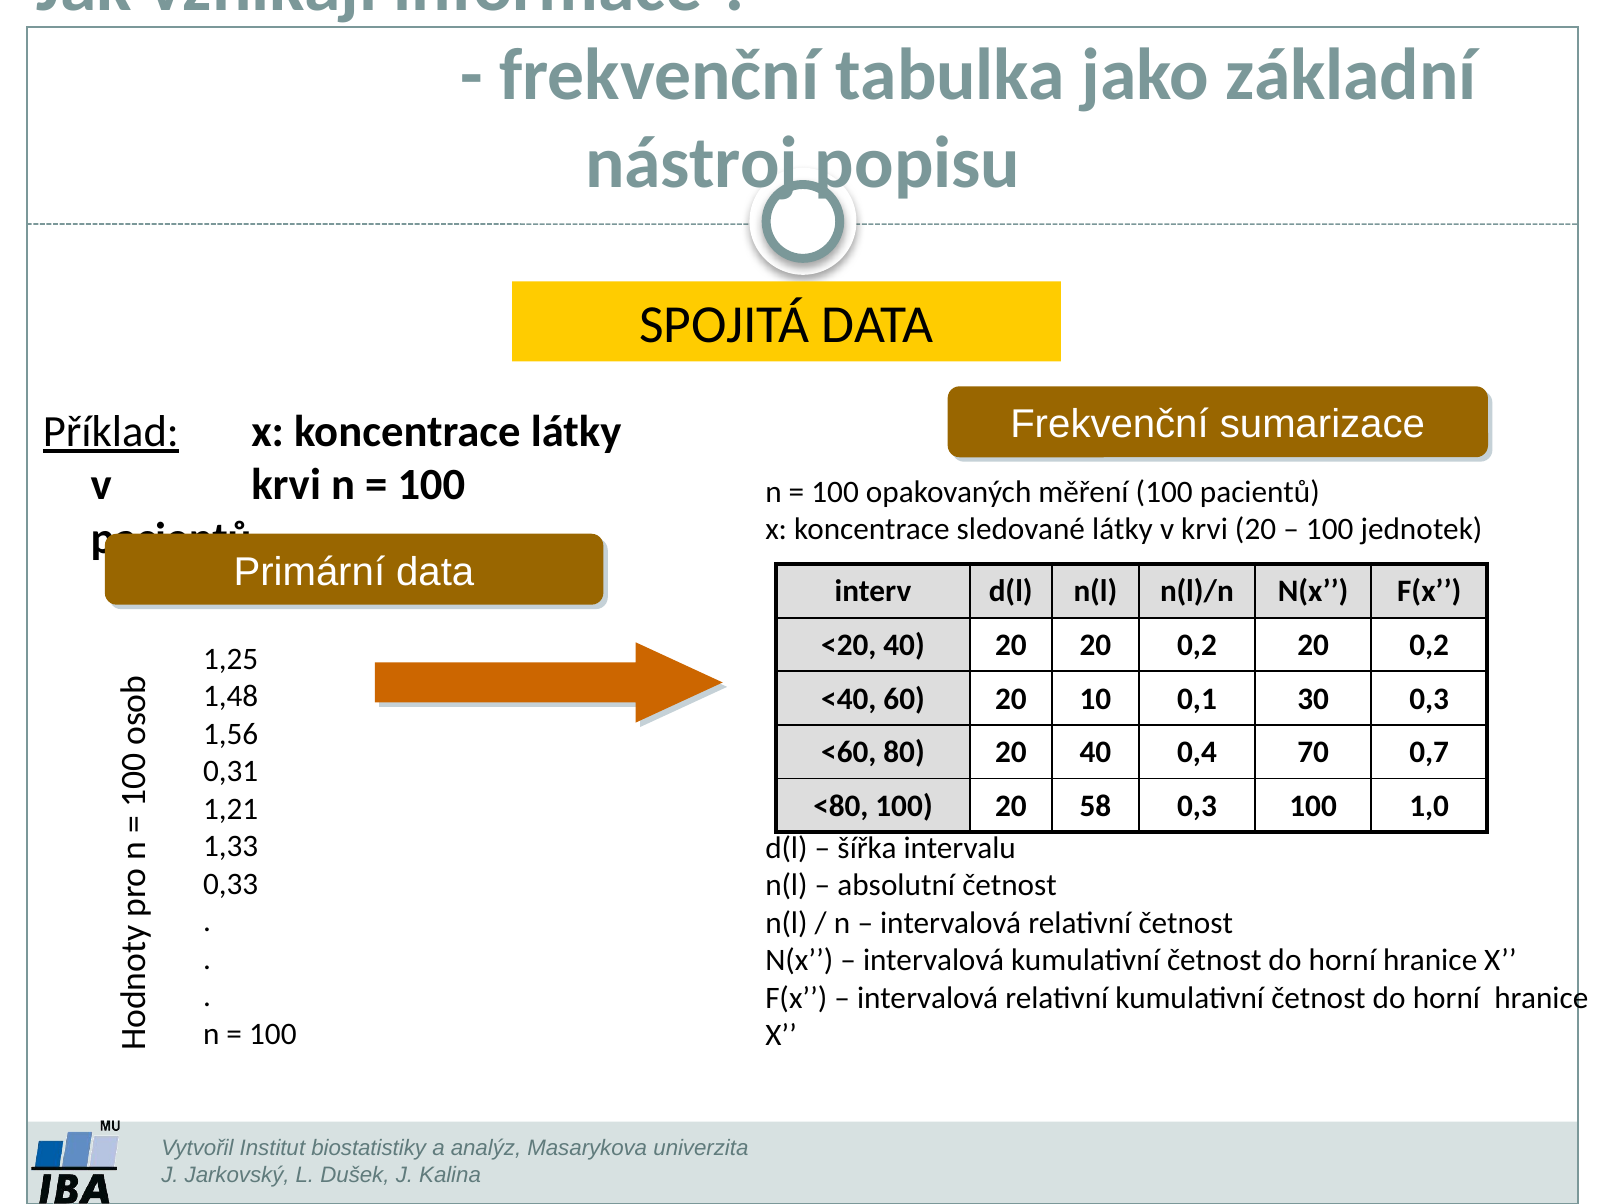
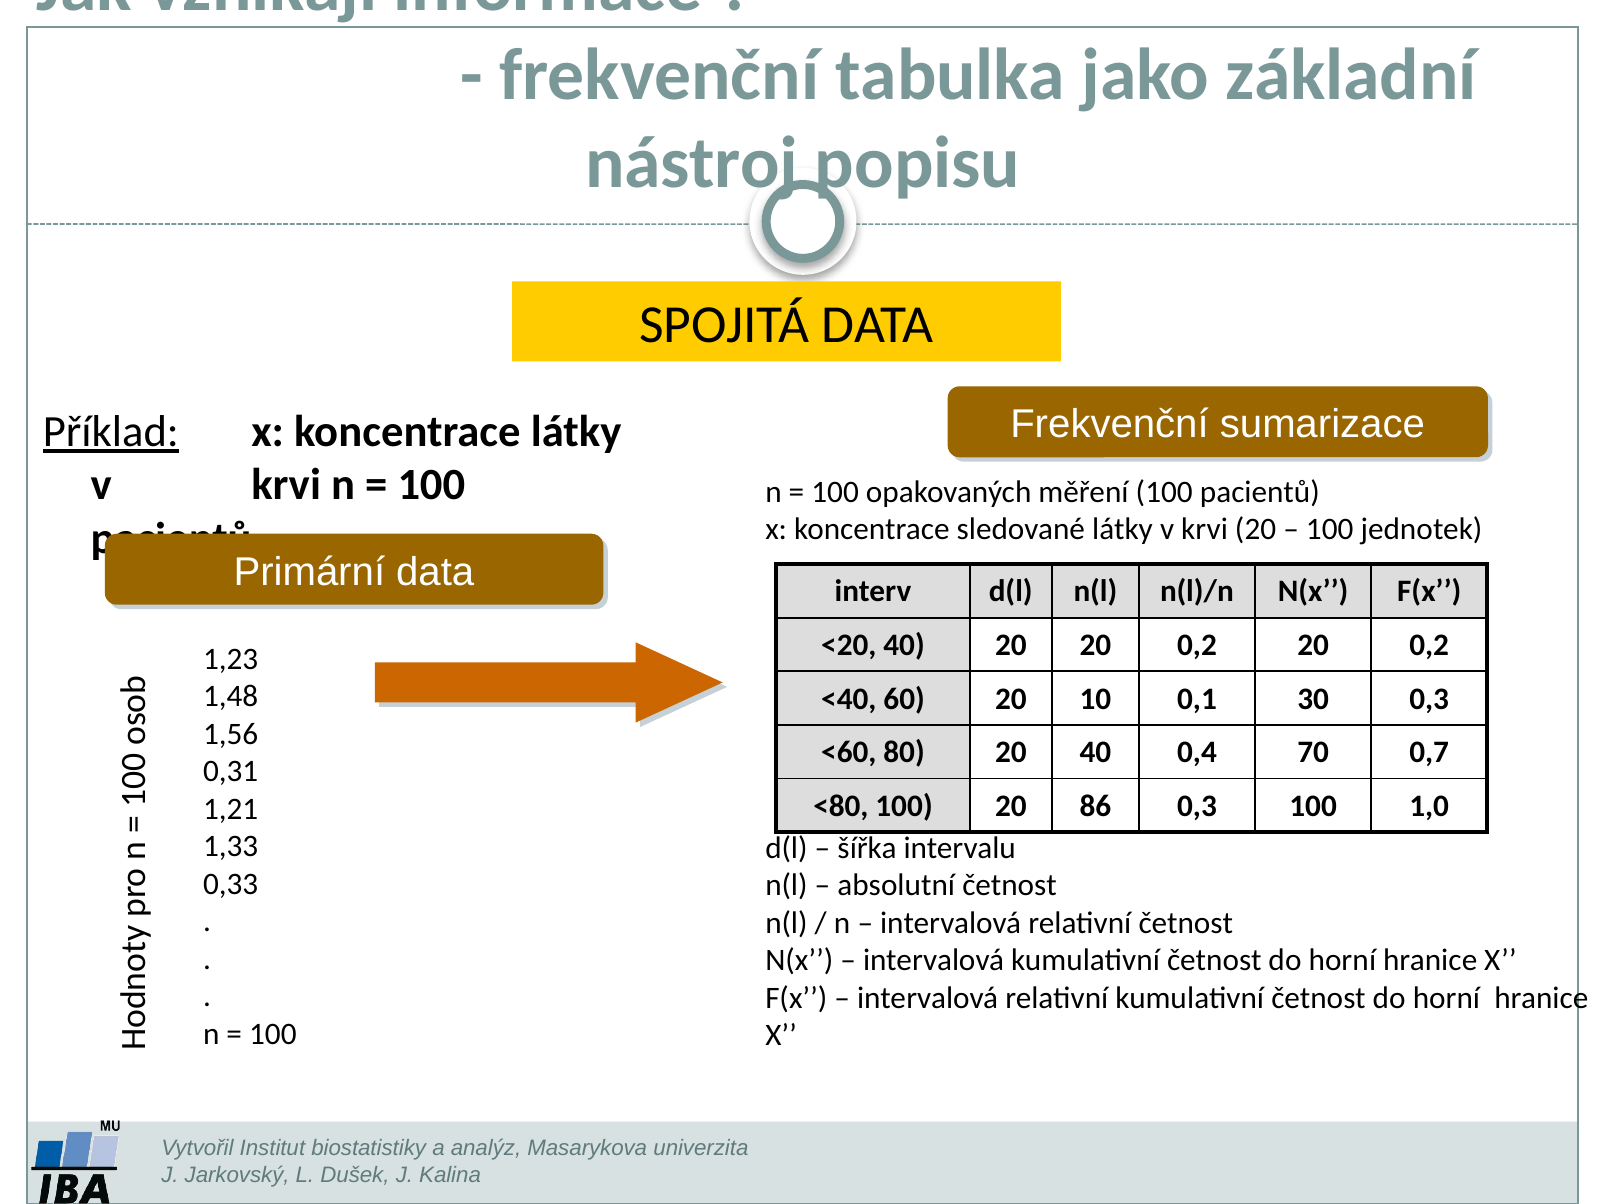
1,25: 1,25 -> 1,23
58: 58 -> 86
